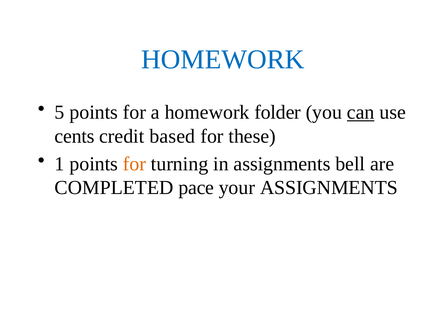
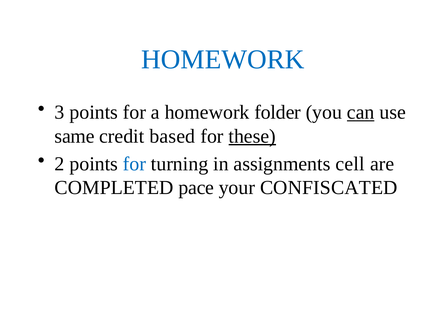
5: 5 -> 3
cents: cents -> same
these underline: none -> present
1: 1 -> 2
for at (134, 164) colour: orange -> blue
bell: bell -> cell
your ASSIGNMENTS: ASSIGNMENTS -> CONFISCATED
